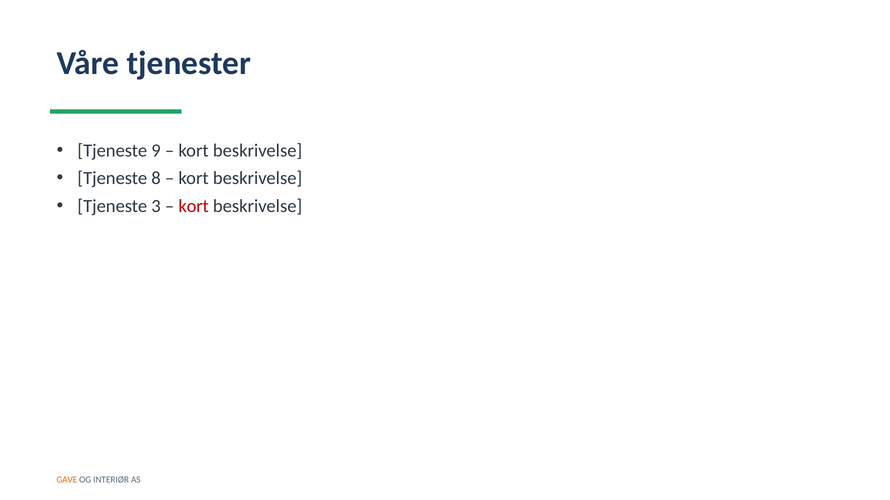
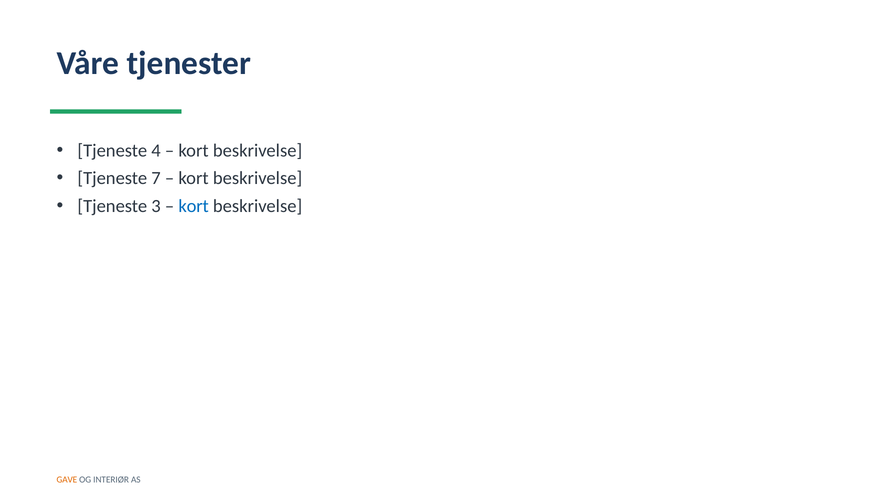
9: 9 -> 4
8: 8 -> 7
kort at (194, 206) colour: red -> blue
